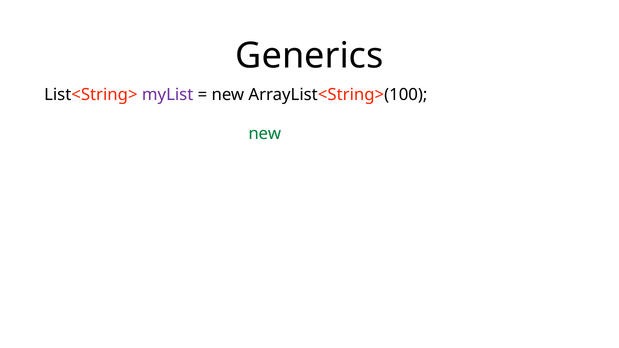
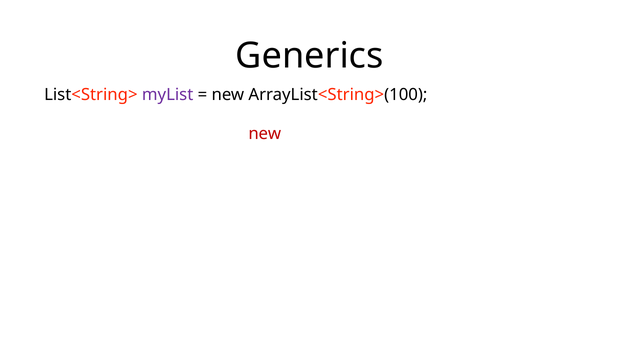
new at (265, 134) colour: green -> red
